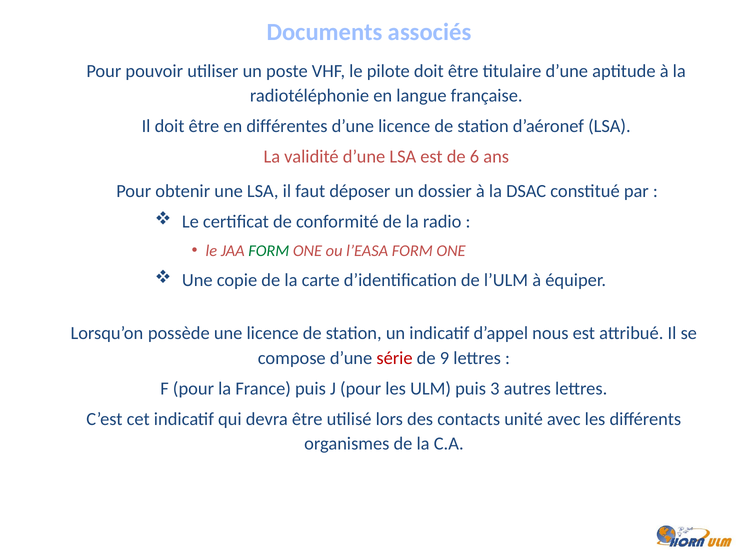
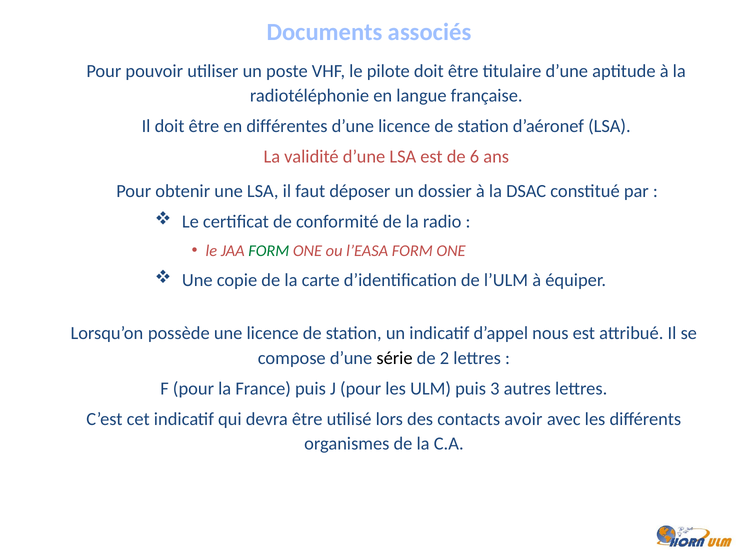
série colour: red -> black
9: 9 -> 2
unité: unité -> avoir
